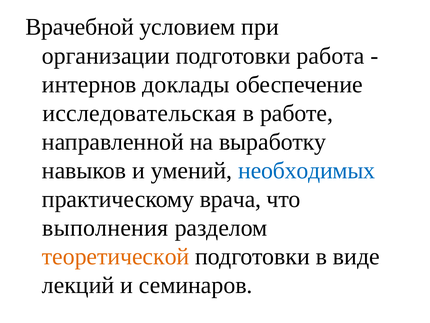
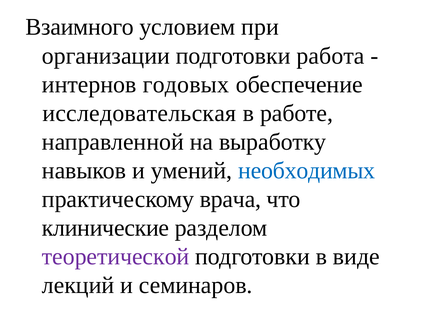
Врачебной: Врачебной -> Взаимного
доклады: доклады -> годовых
выполнения: выполнения -> клинические
теоретической colour: orange -> purple
